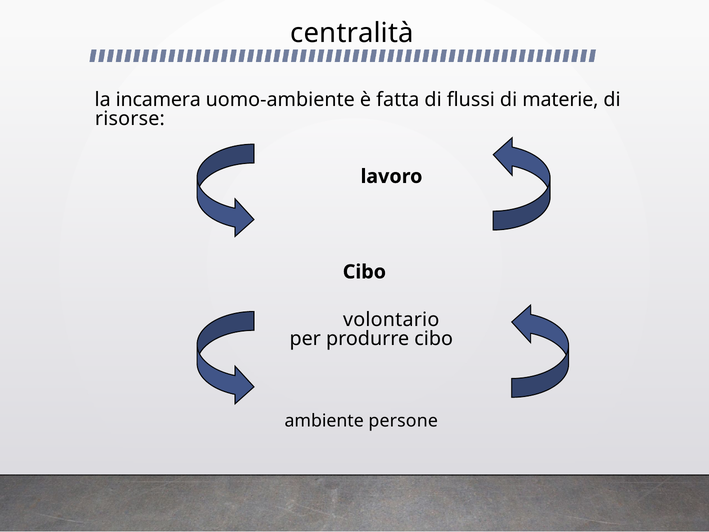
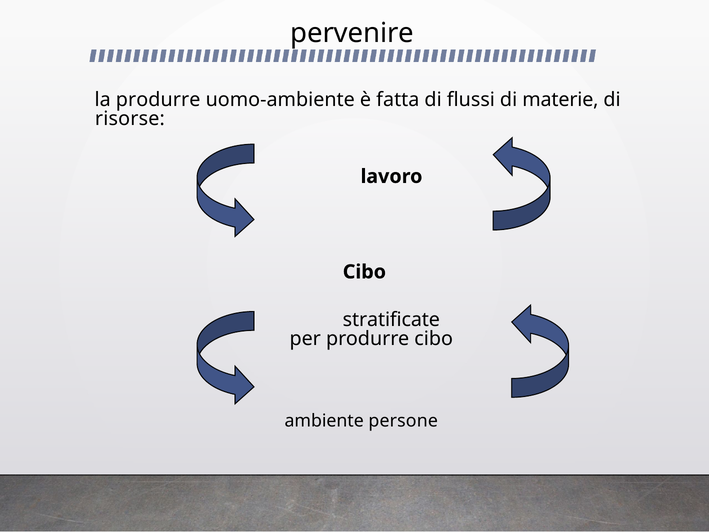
centralità: centralità -> pervenire
la incamera: incamera -> produrre
volontario: volontario -> stratificate
